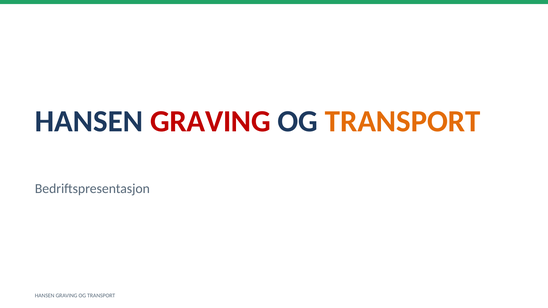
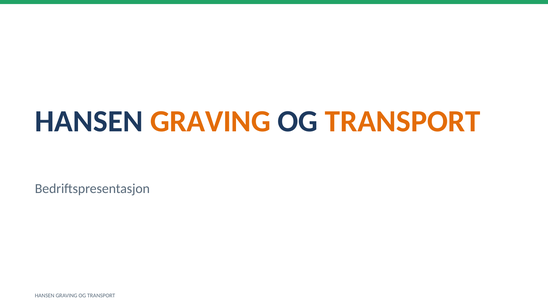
GRAVING at (210, 122) colour: red -> orange
